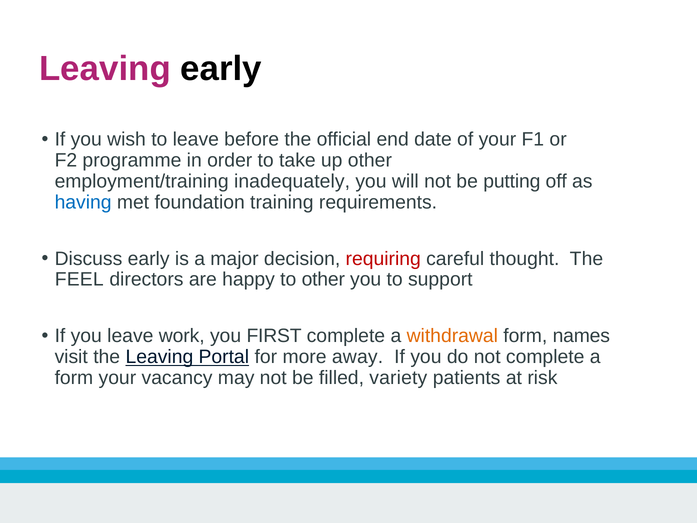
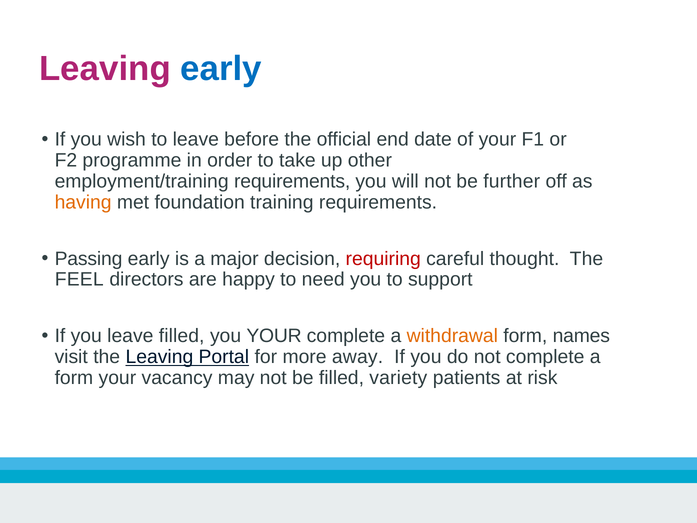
early at (221, 69) colour: black -> blue
employment/training inadequately: inadequately -> requirements
putting: putting -> further
having colour: blue -> orange
Discuss: Discuss -> Passing
to other: other -> need
leave work: work -> filled
you FIRST: FIRST -> YOUR
